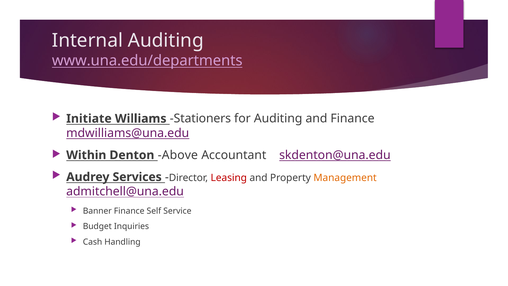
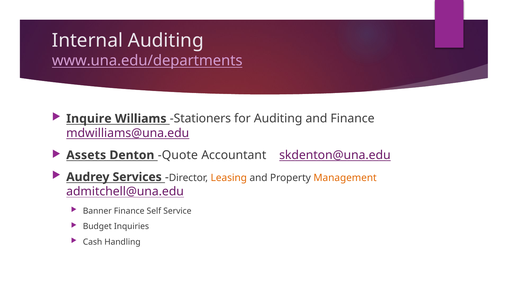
Initiate: Initiate -> Inquire
Within: Within -> Assets
Above: Above -> Quote
Leasing colour: red -> orange
